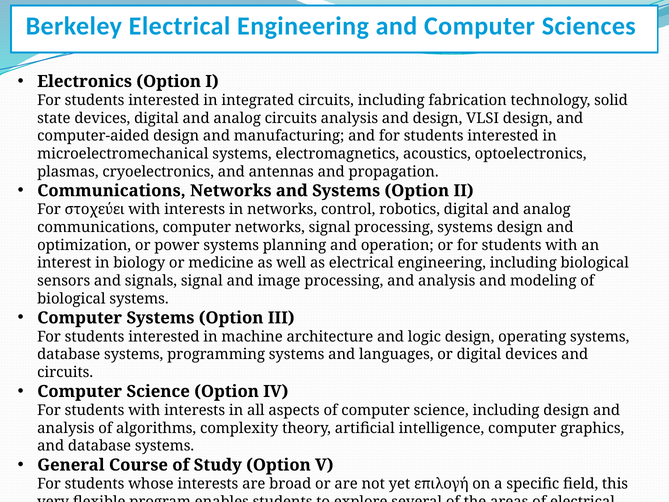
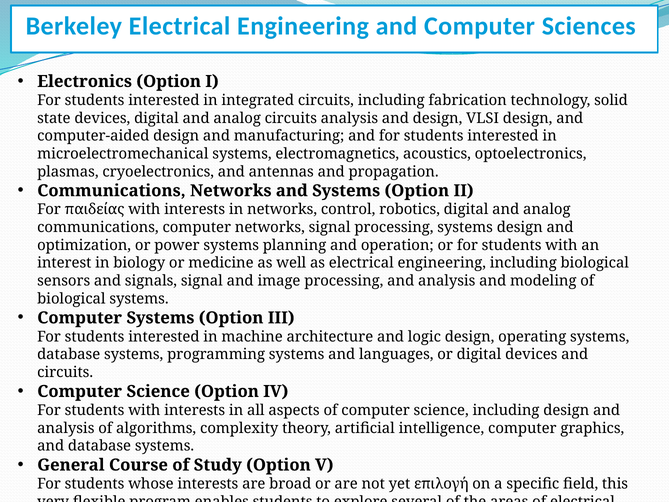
στοχεύει: στοχεύει -> παιδείας
